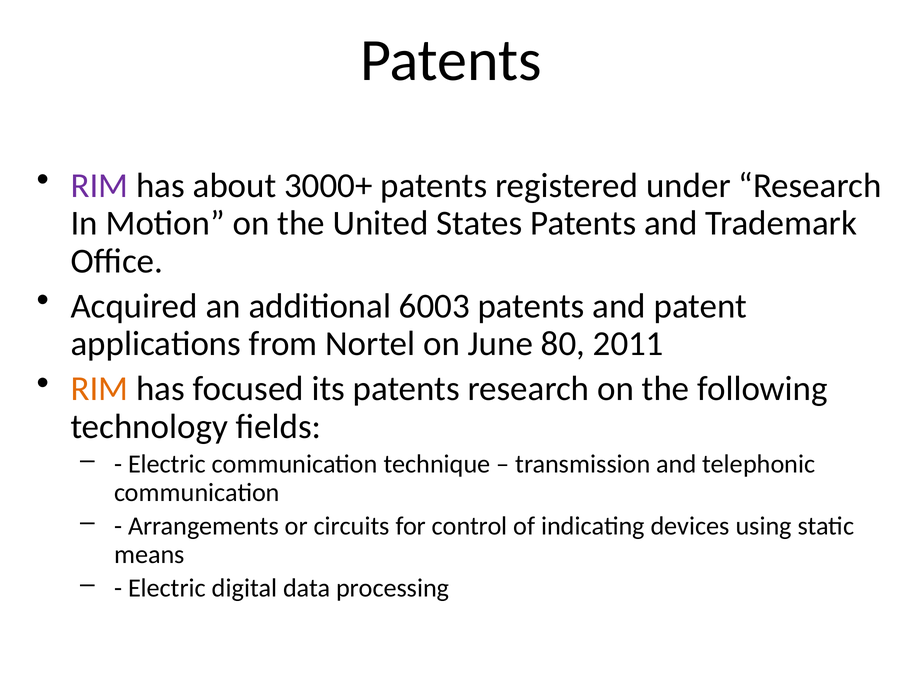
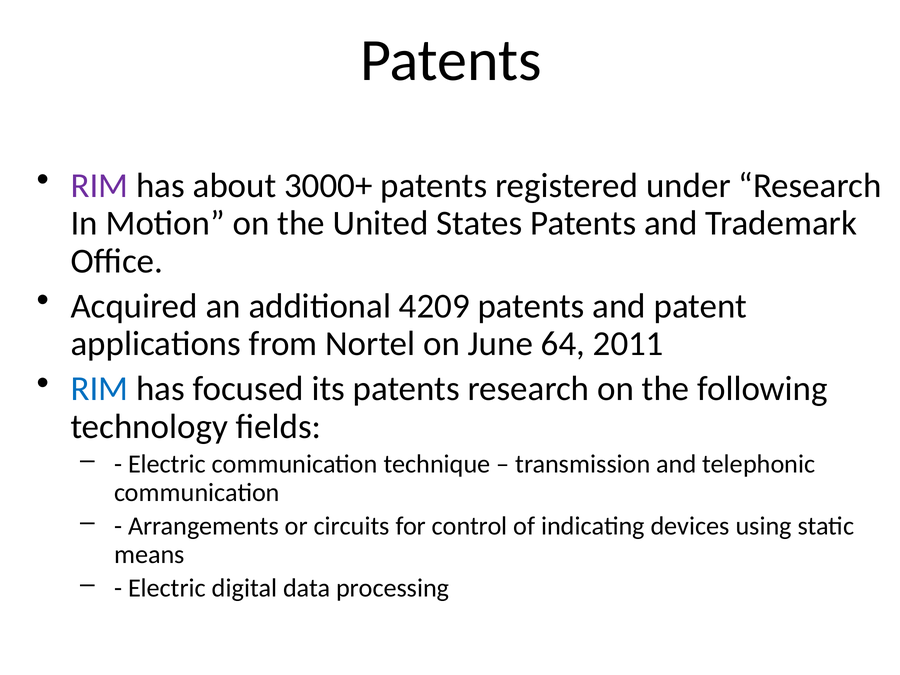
6003: 6003 -> 4209
80: 80 -> 64
RIM at (100, 389) colour: orange -> blue
